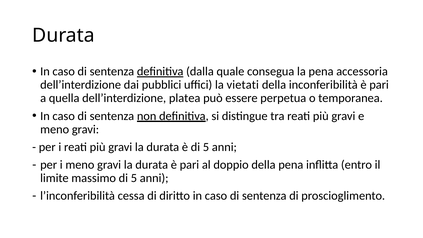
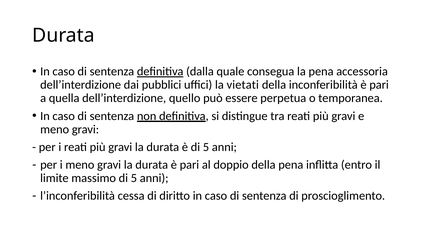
platea: platea -> quello
